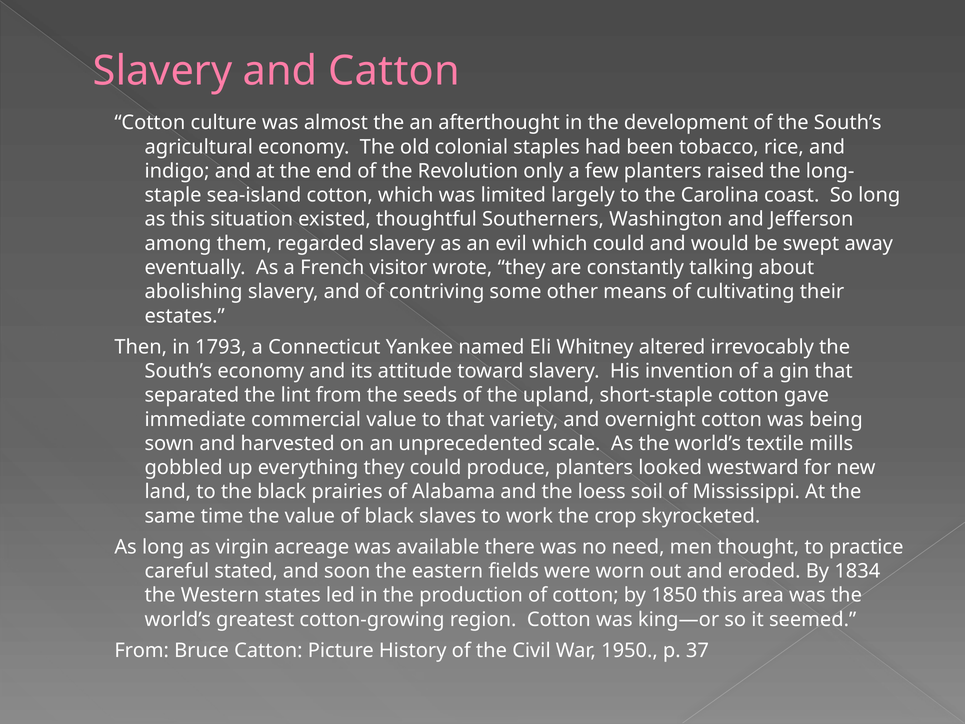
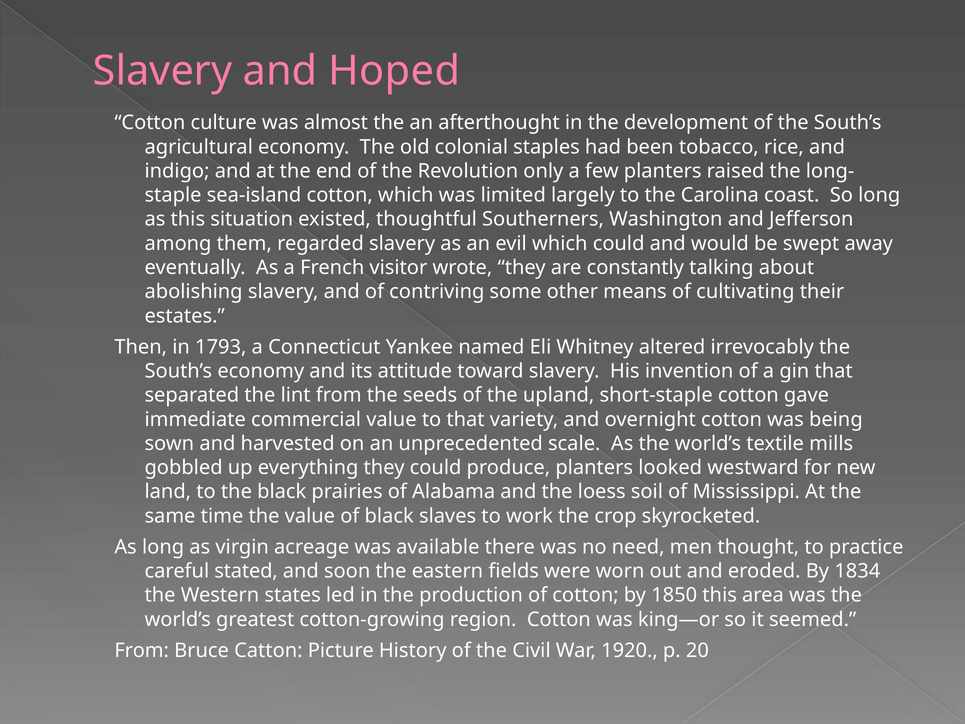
and Catton: Catton -> Hoped
1950: 1950 -> 1920
37: 37 -> 20
